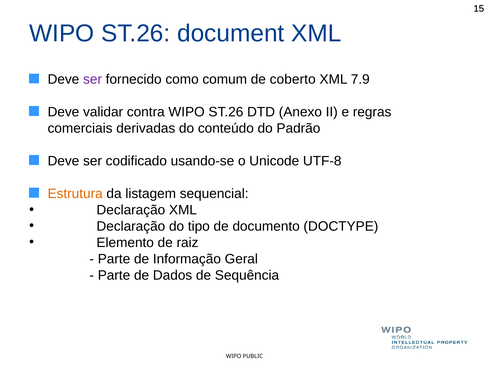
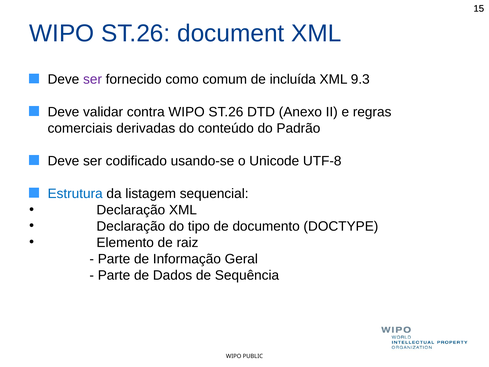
coberto: coberto -> incluída
7.9: 7.9 -> 9.3
Estrutura colour: orange -> blue
